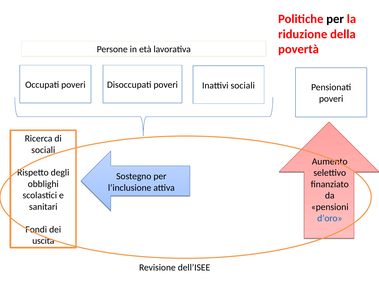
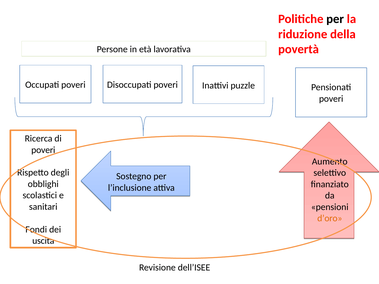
Inattivi sociali: sociali -> puzzle
sociali at (43, 150): sociali -> poveri
d’oro colour: blue -> orange
